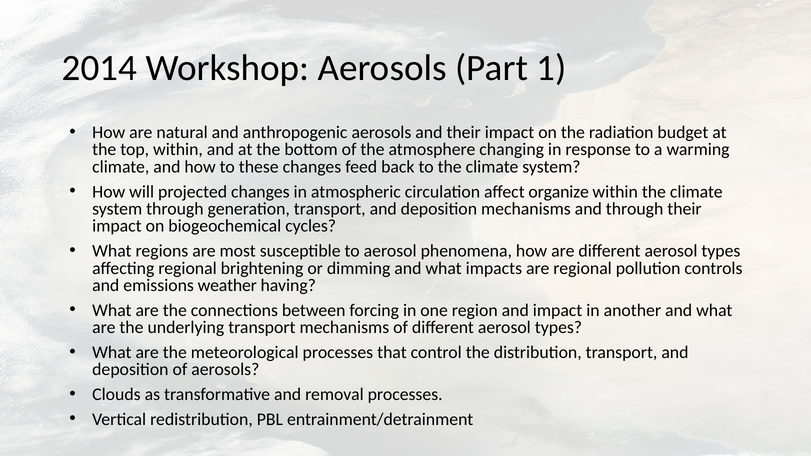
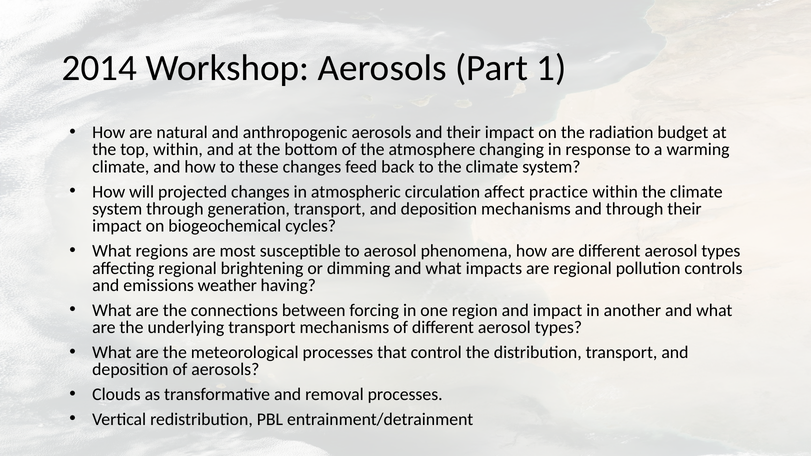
organize: organize -> practice
